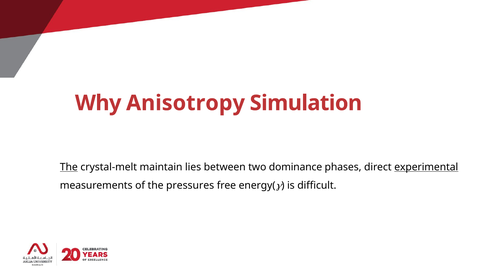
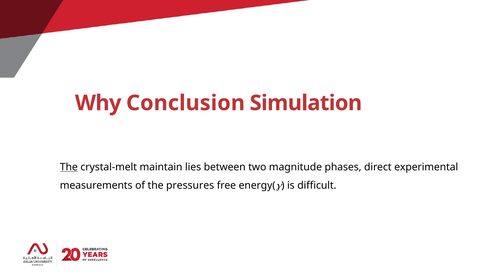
Anisotropy: Anisotropy -> Conclusion
dominance: dominance -> magnitude
experimental underline: present -> none
